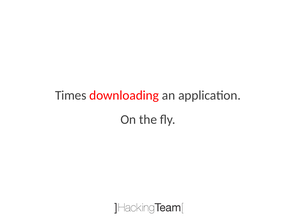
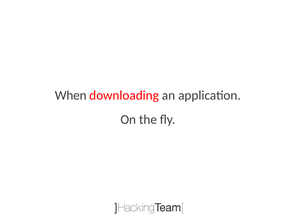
Times: Times -> When
